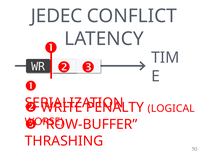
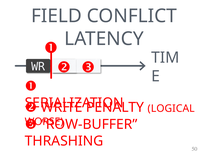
JEDEC: JEDEC -> FIELD
